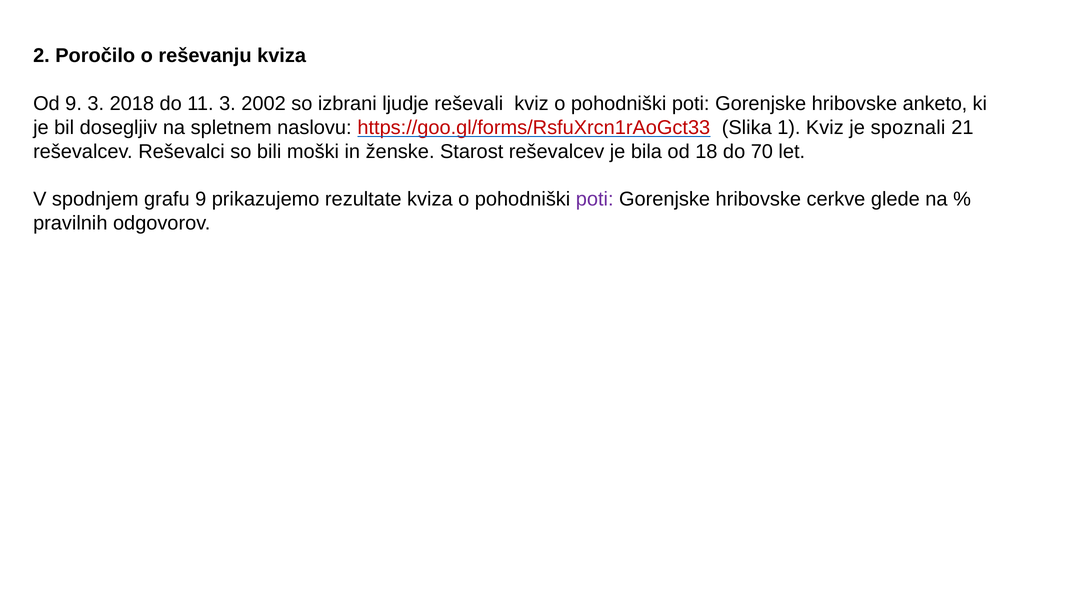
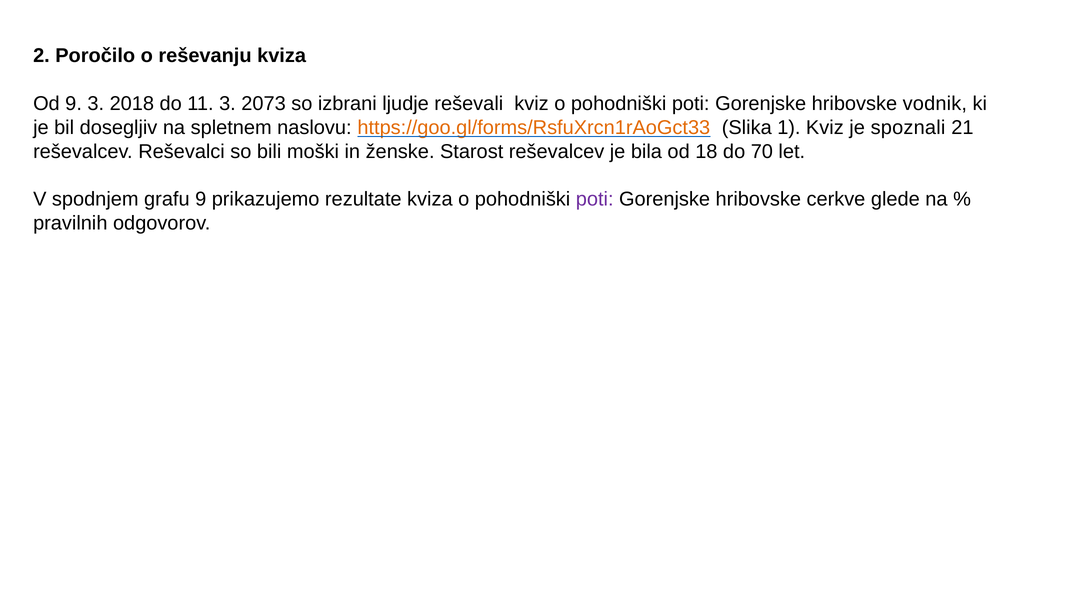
2002: 2002 -> 2073
anketo: anketo -> vodnik
https://goo.gl/forms/RsfuXrcn1rAoGct33 colour: red -> orange
